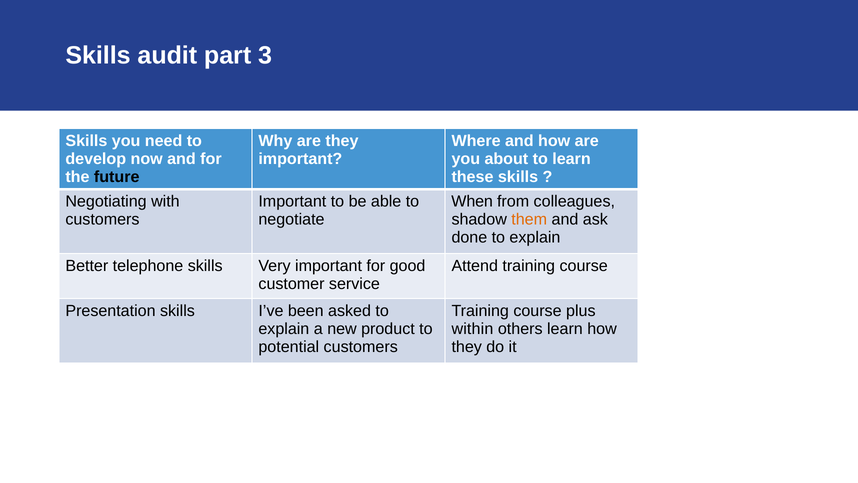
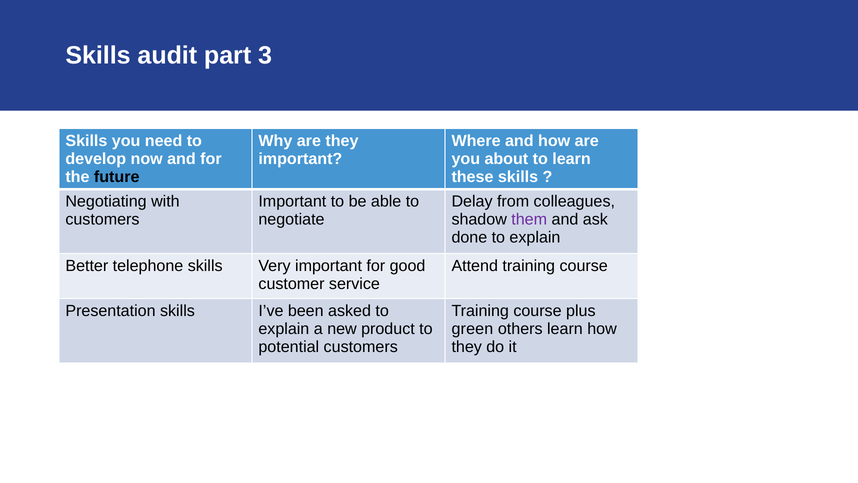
When: When -> Delay
them colour: orange -> purple
within: within -> green
